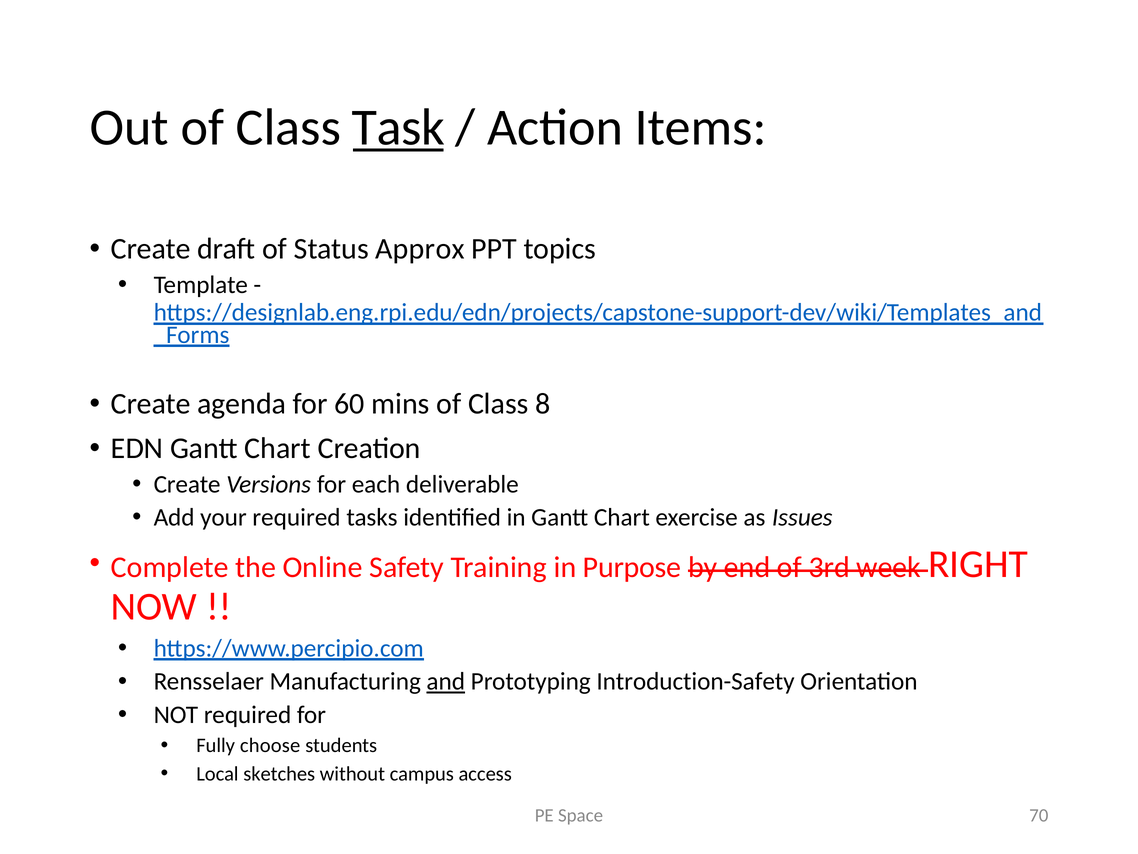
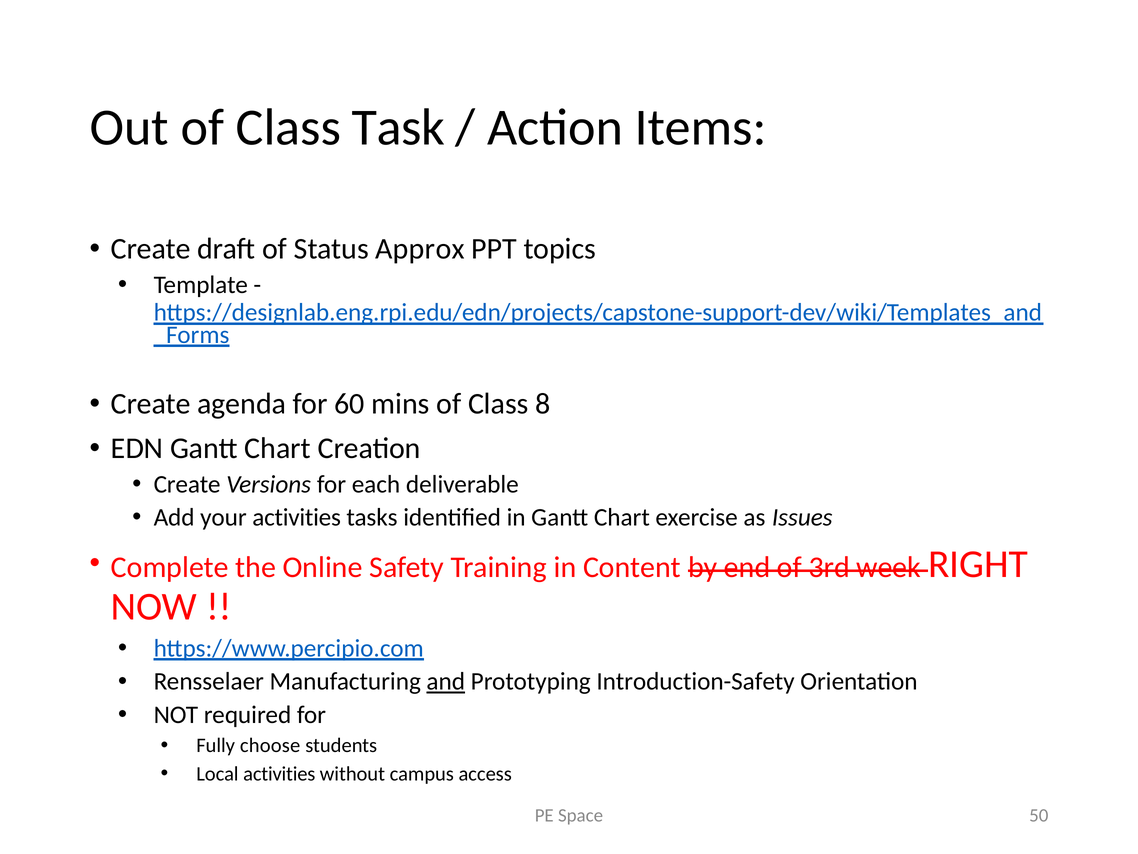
Task underline: present -> none
your required: required -> activities
Purpose: Purpose -> Content
Local sketches: sketches -> activities
70: 70 -> 50
